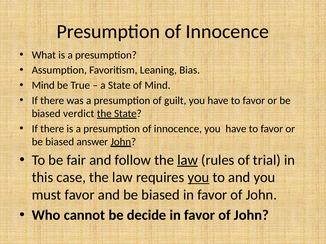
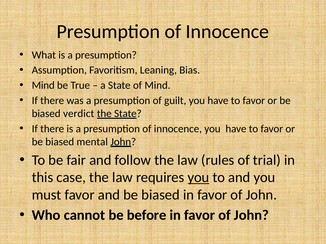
answer: answer -> mental
law at (188, 160) underline: present -> none
decide: decide -> before
